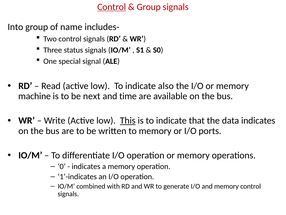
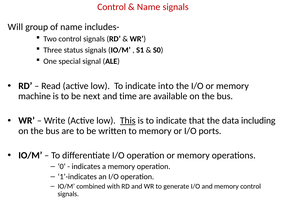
Control at (112, 7) underline: present -> none
Group at (149, 7): Group -> Name
Into: Into -> Will
also: also -> into
data indicates: indicates -> including
